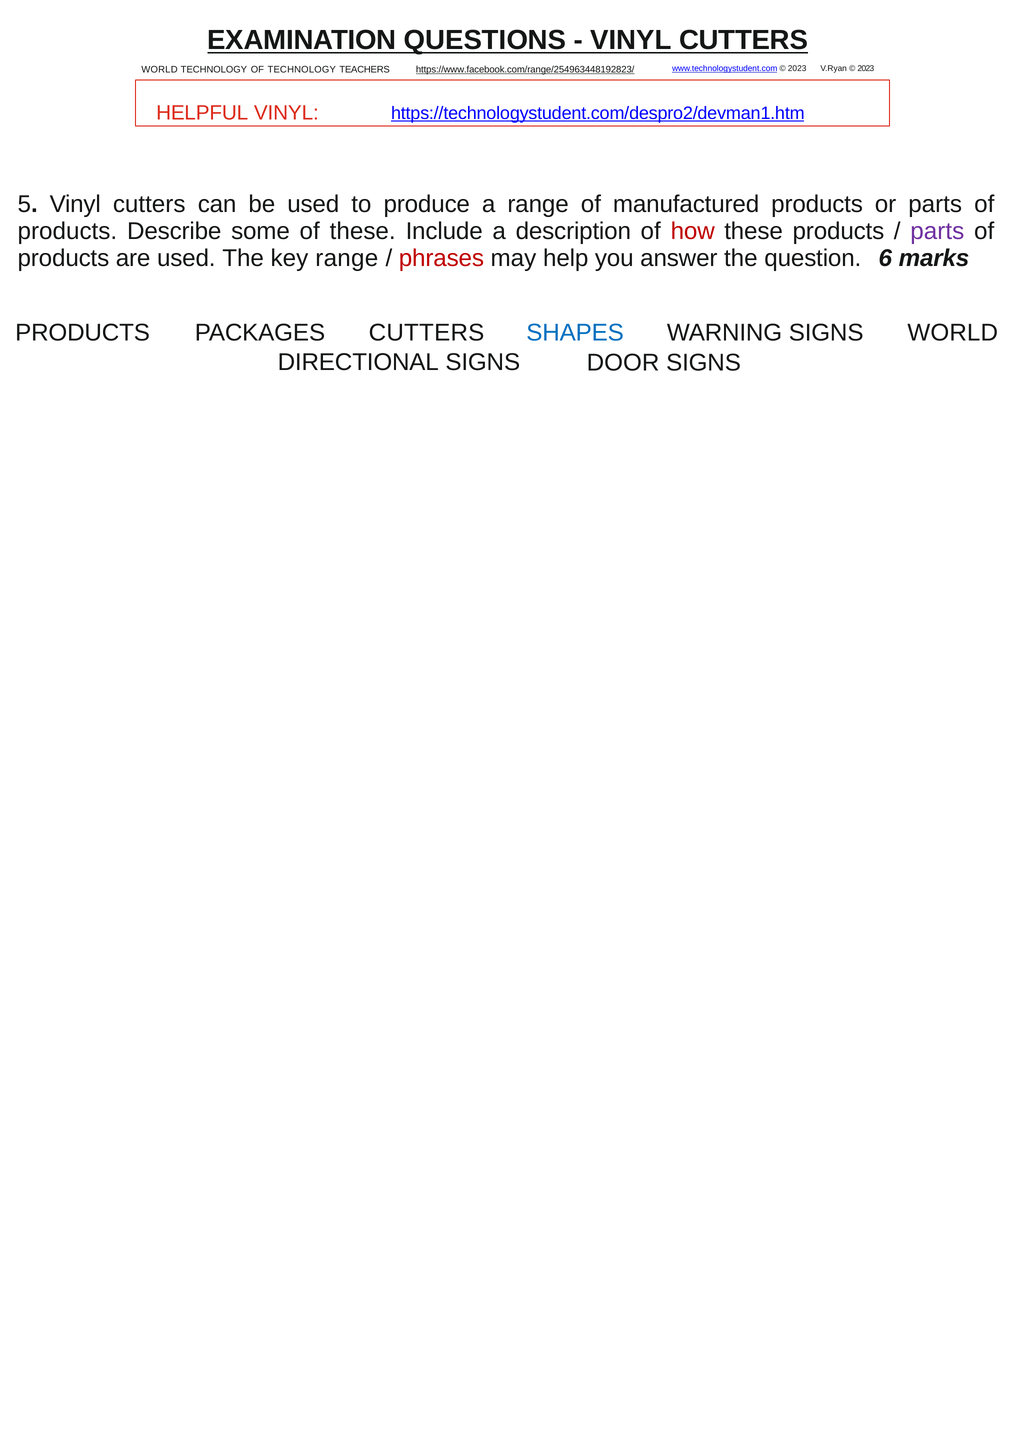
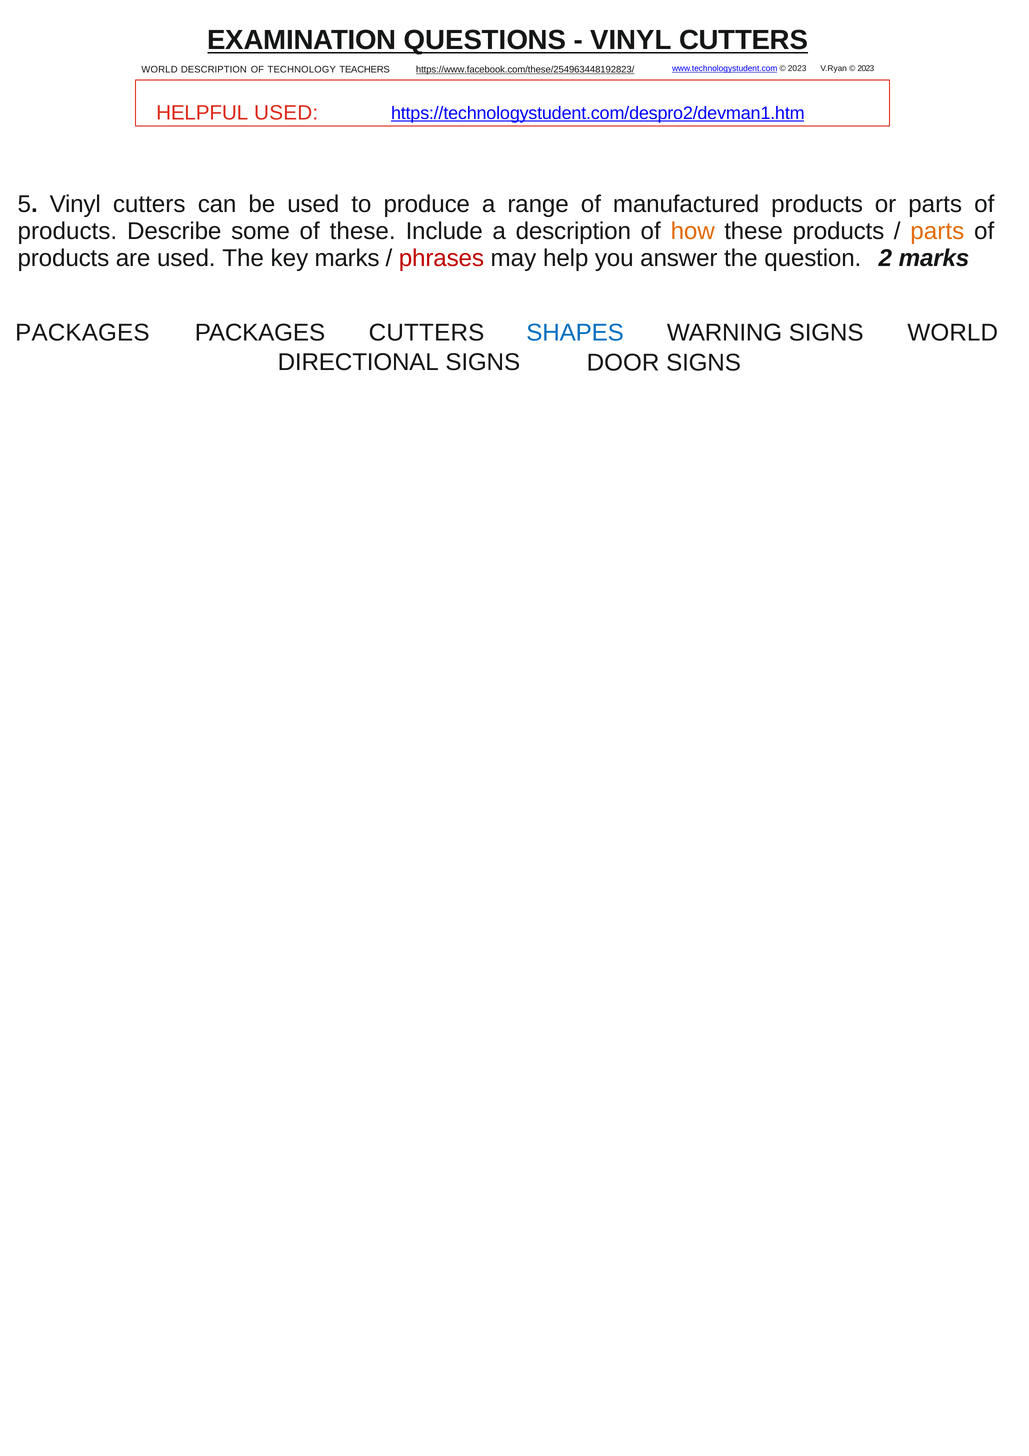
WORLD TECHNOLOGY: TECHNOLOGY -> DESCRIPTION
https://www.facebook.com/range/254963448192823/: https://www.facebook.com/range/254963448192823/ -> https://www.facebook.com/these/254963448192823/
HELPFUL VINYL: VINYL -> USED
how colour: red -> orange
parts at (937, 231) colour: purple -> orange
key range: range -> marks
6: 6 -> 2
PRODUCTS at (83, 333): PRODUCTS -> PACKAGES
